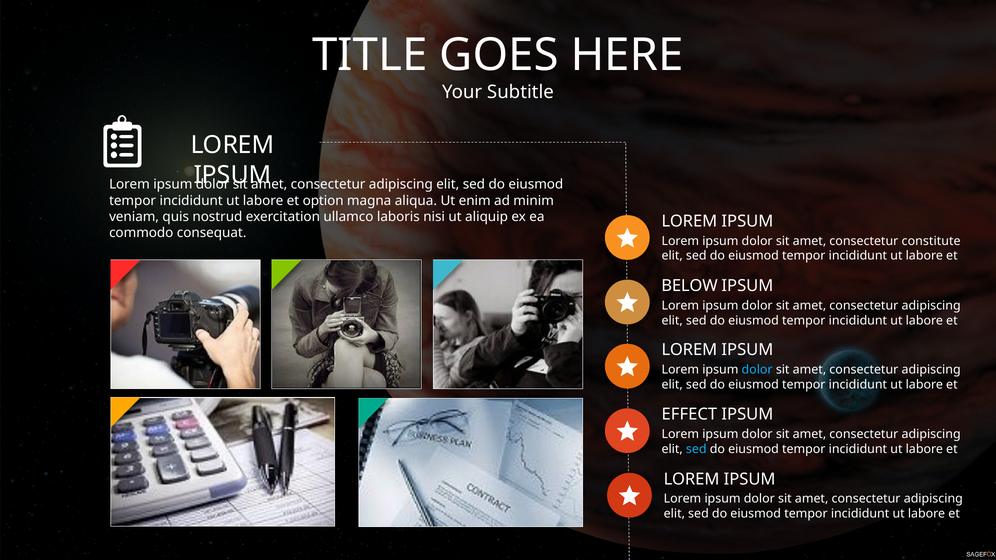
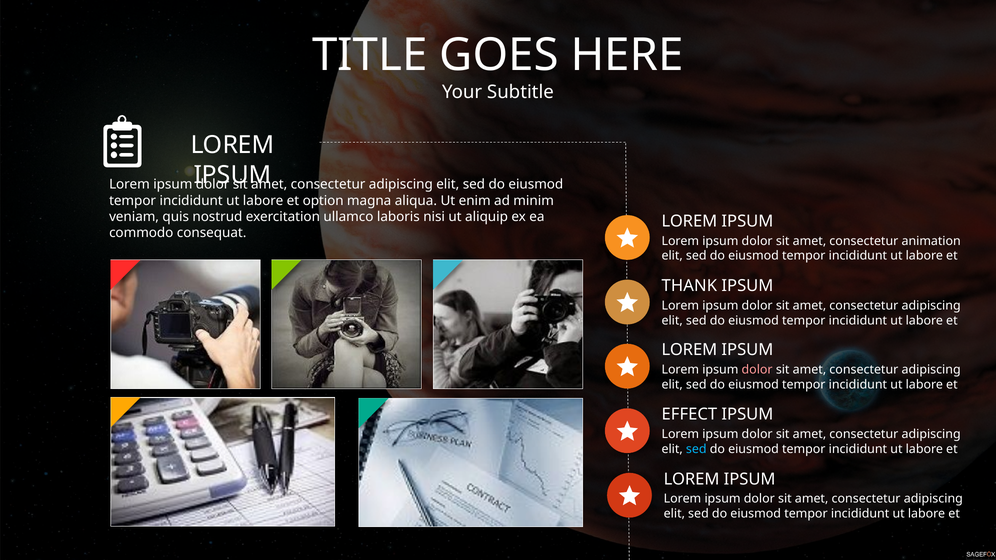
constitute: constitute -> animation
BELOW: BELOW -> THANK
dolor at (757, 370) colour: light blue -> pink
